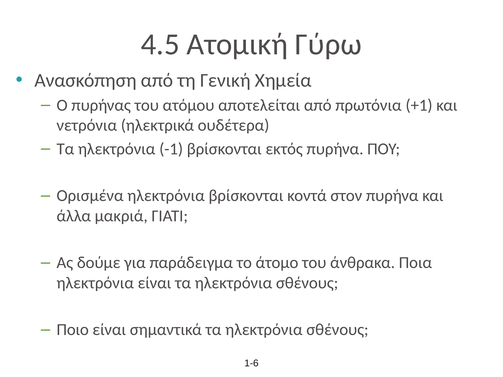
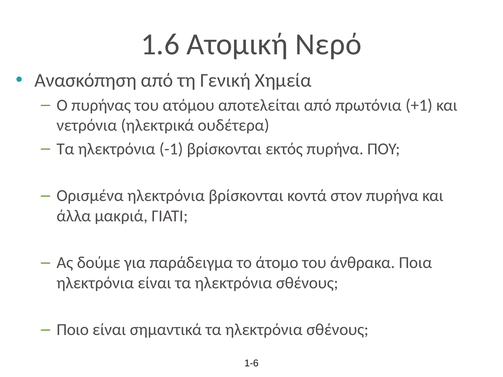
4.5: 4.5 -> 1.6
Γύρω: Γύρω -> Νερό
